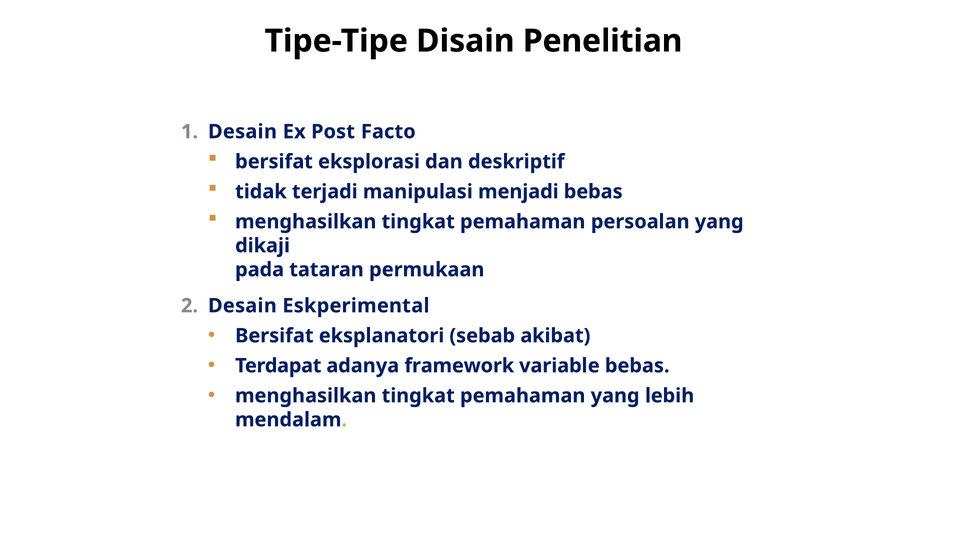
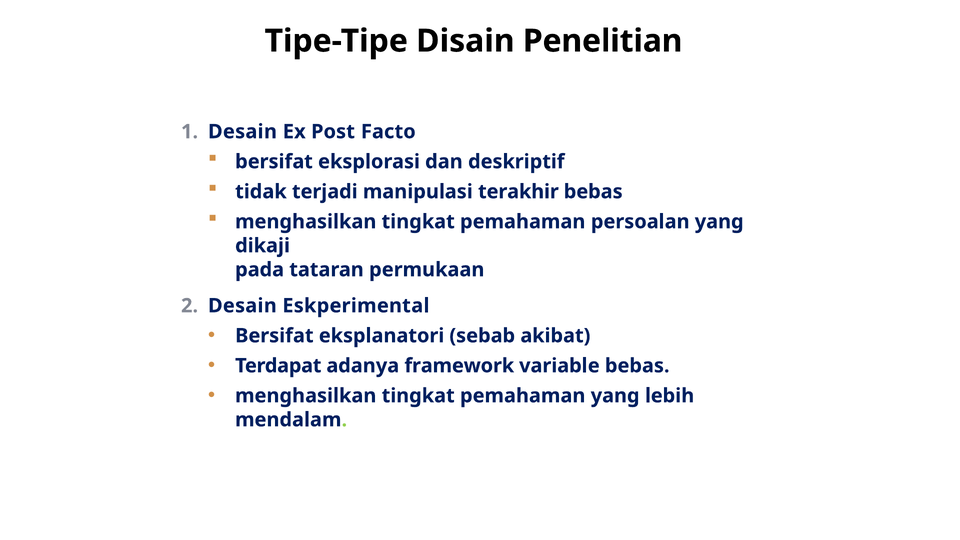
menjadi: menjadi -> terakhir
